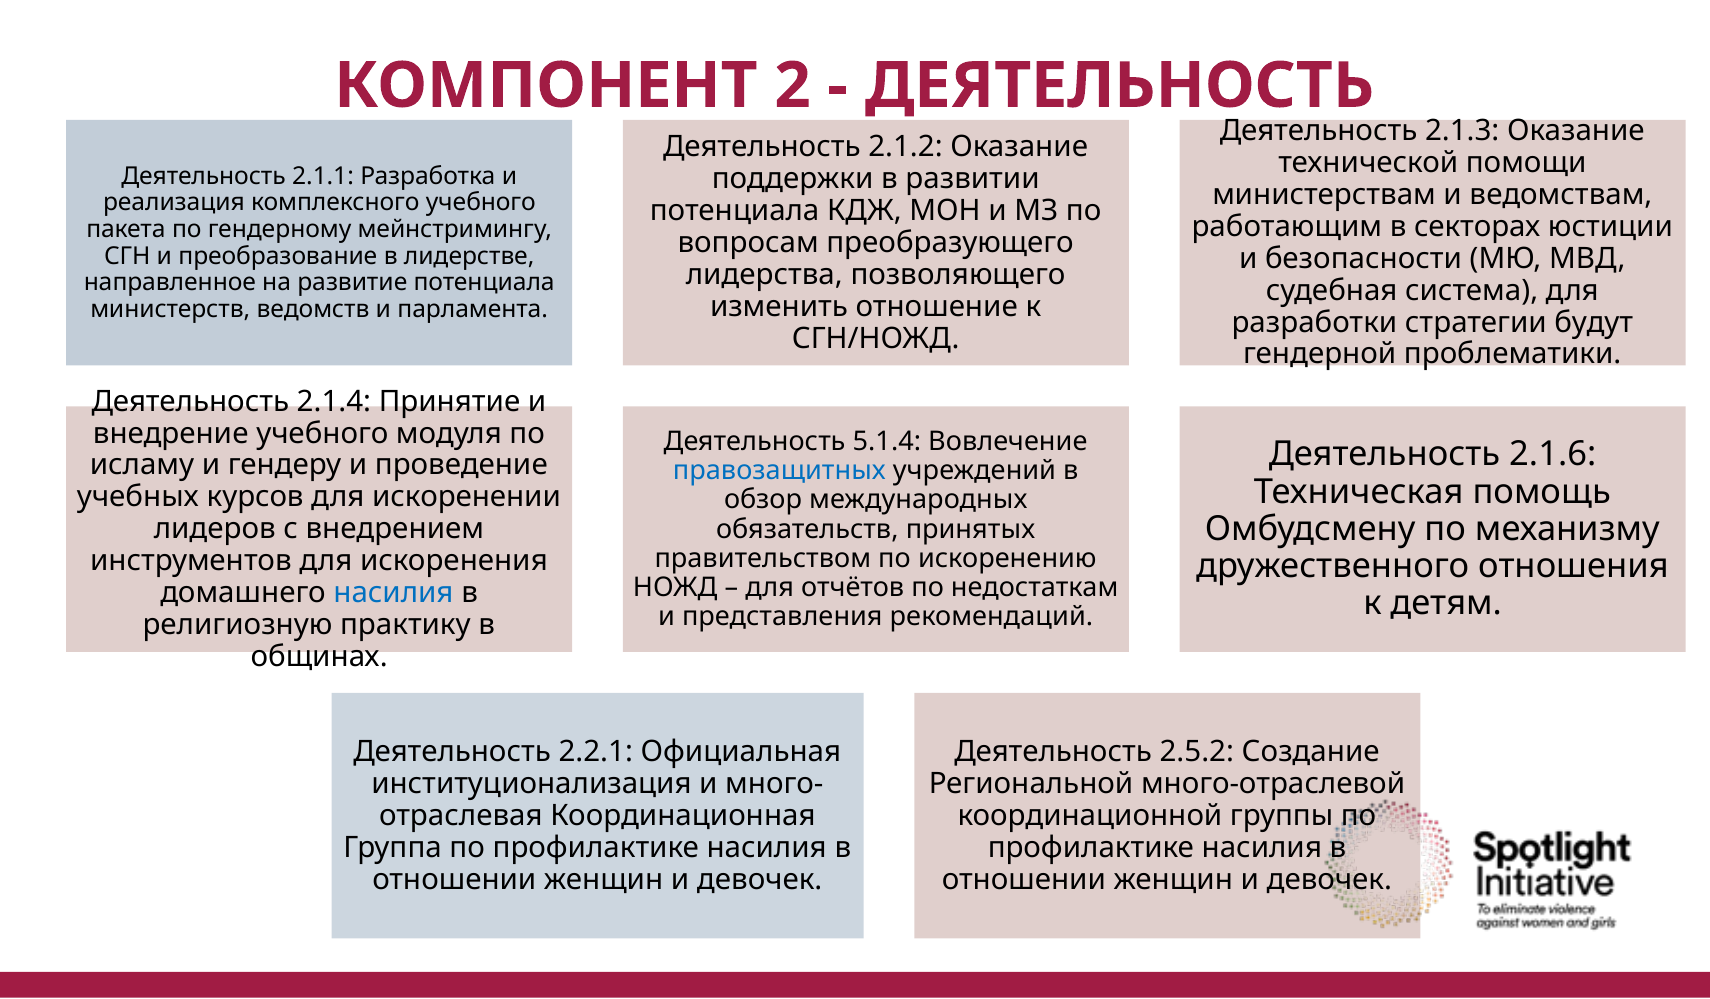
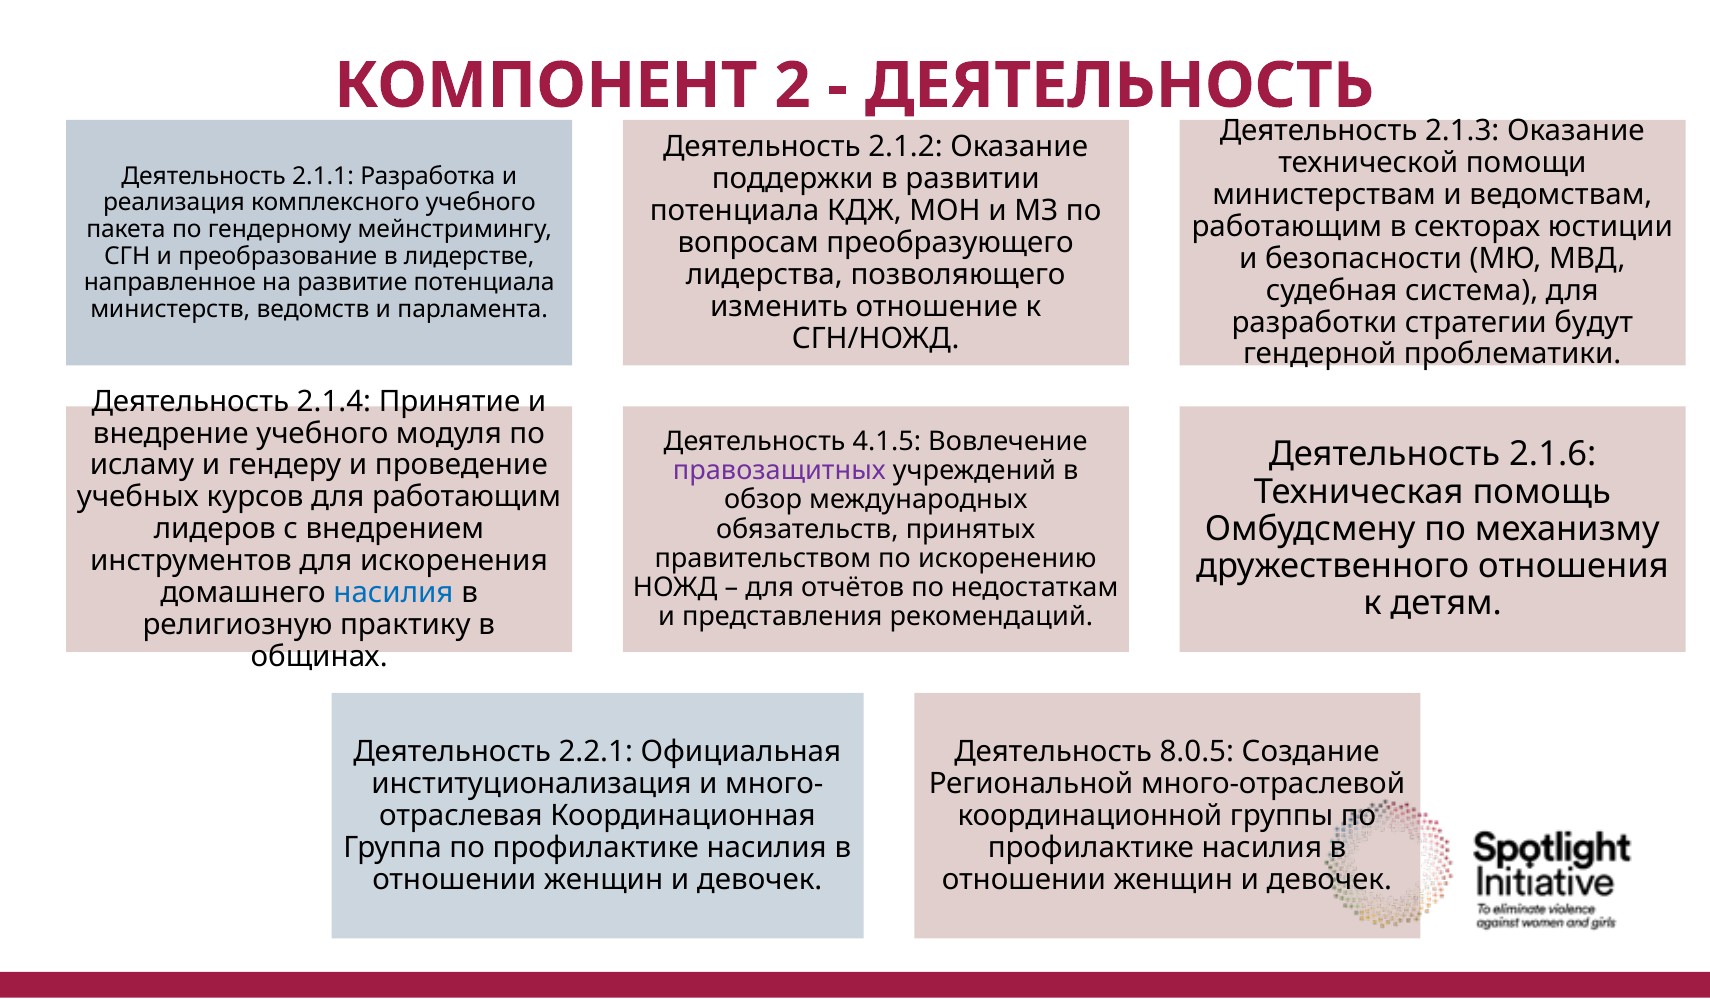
5.1.4: 5.1.4 -> 4.1.5
правозащитных colour: blue -> purple
для искоренении: искоренении -> работающим
2.5.2: 2.5.2 -> 8.0.5
